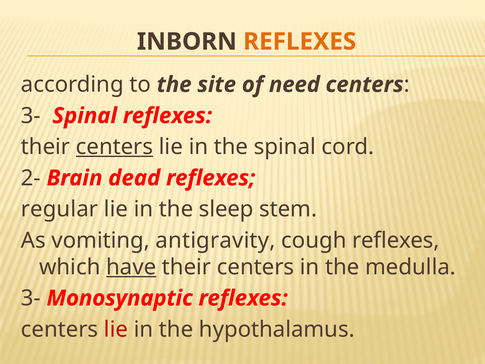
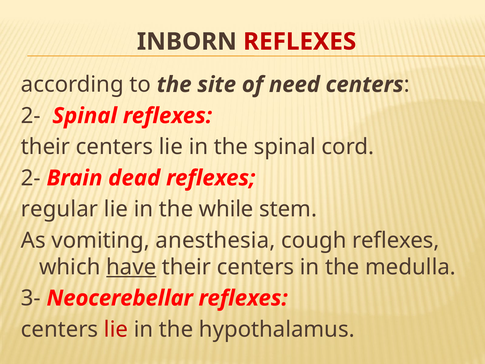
REFLEXES at (300, 42) colour: orange -> red
3- at (31, 116): 3- -> 2-
centers at (115, 147) underline: present -> none
sleep: sleep -> while
antigravity: antigravity -> anesthesia
Monosynaptic: Monosynaptic -> Neocerebellar
